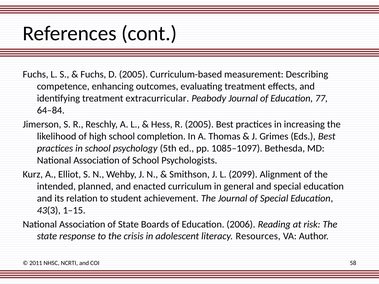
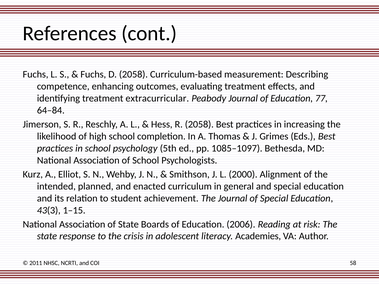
D 2005: 2005 -> 2058
R 2005: 2005 -> 2058
2099: 2099 -> 2000
Resources: Resources -> Academies
